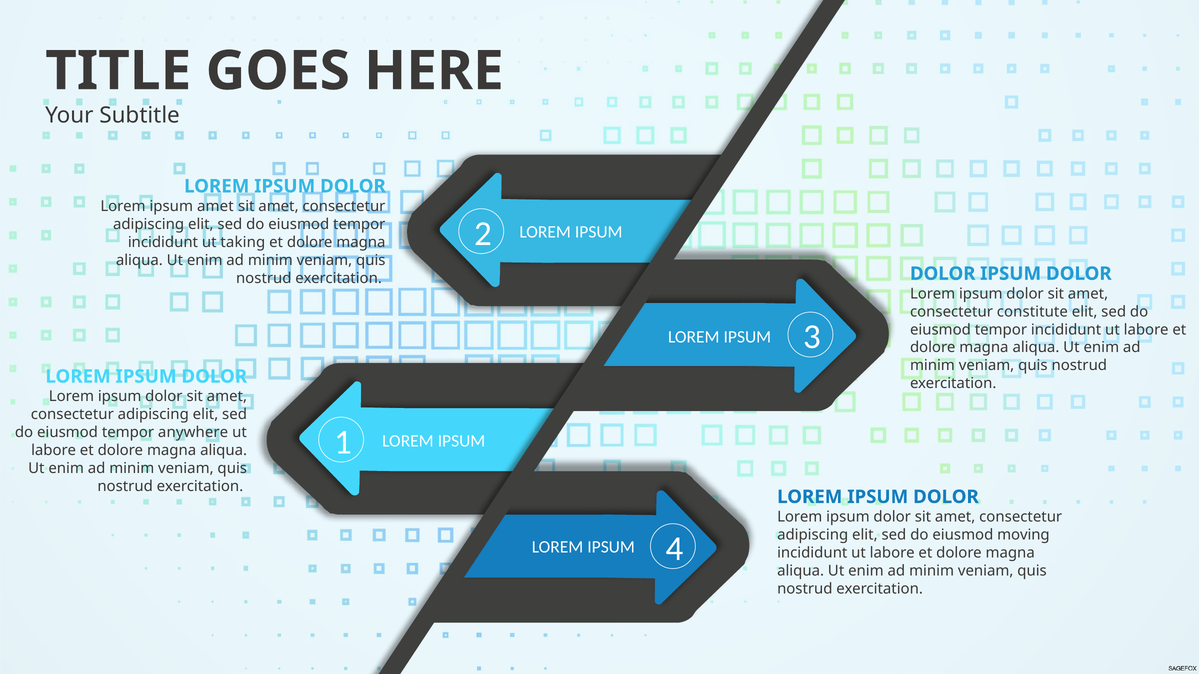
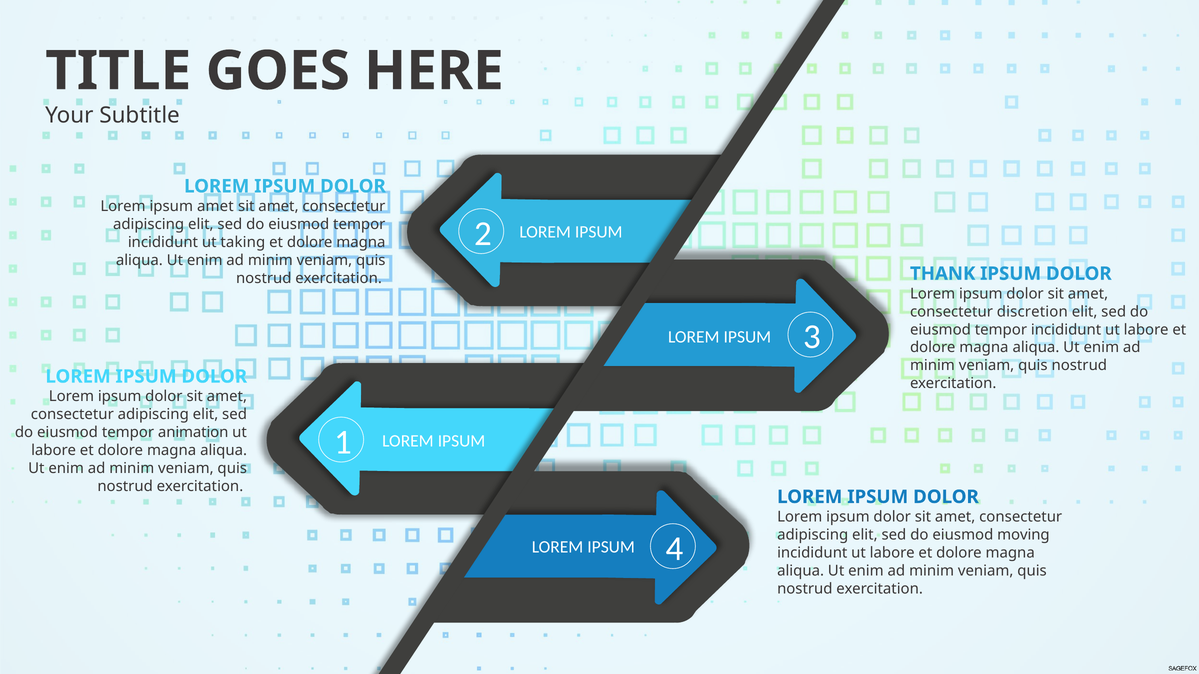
DOLOR at (943, 274): DOLOR -> THANK
constitute: constitute -> discretion
anywhere: anywhere -> animation
